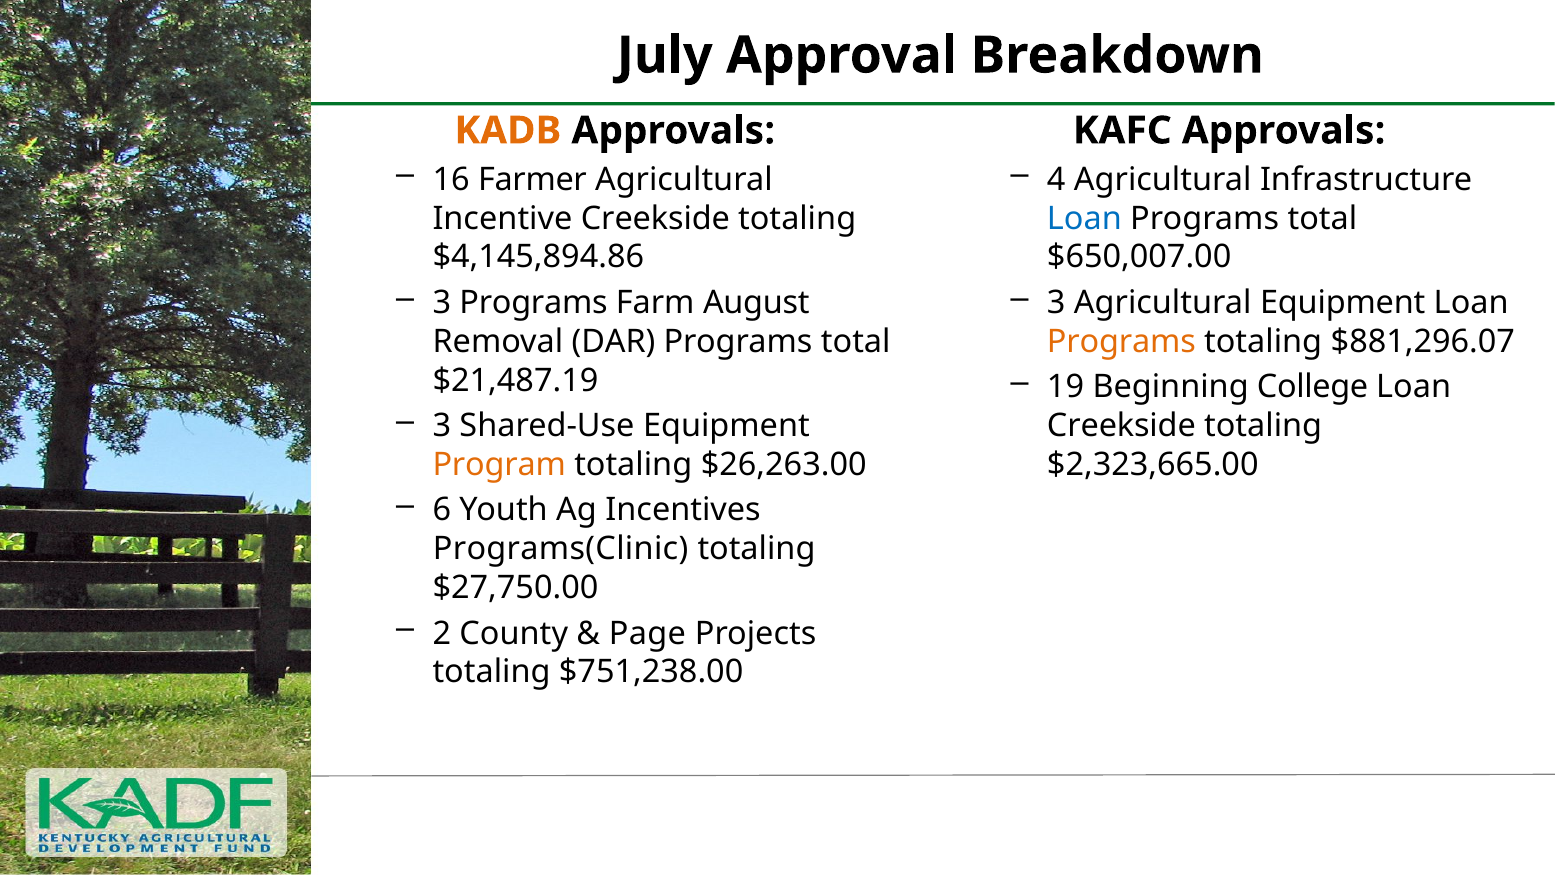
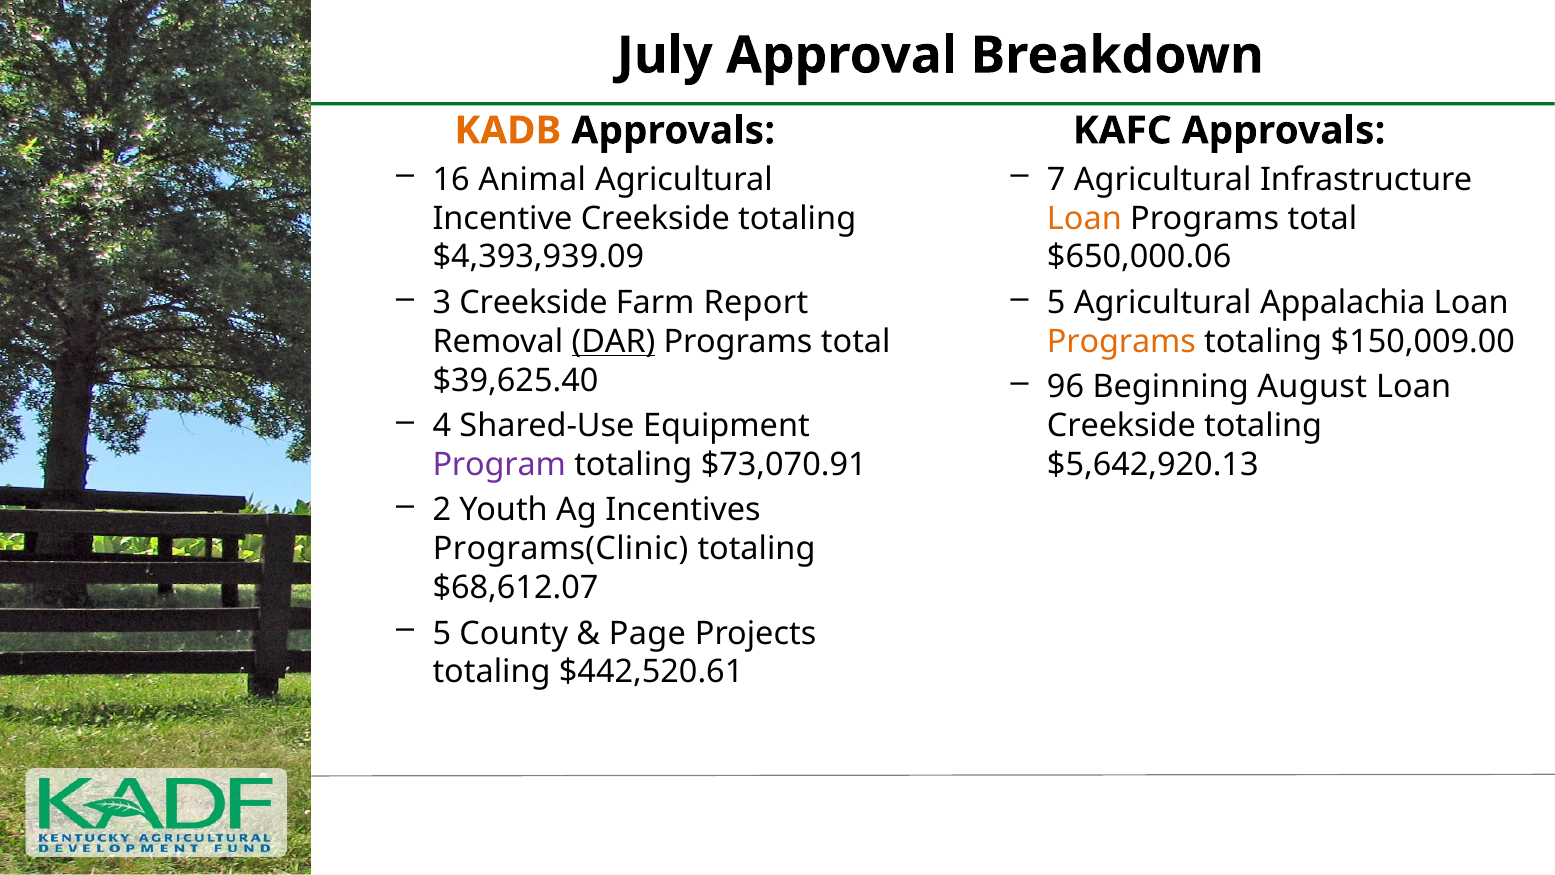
Farmer: Farmer -> Animal
4: 4 -> 7
Loan at (1084, 218) colour: blue -> orange
$4,145,894.86: $4,145,894.86 -> $4,393,939.09
$650,007.00: $650,007.00 -> $650,000.06
3 Programs: Programs -> Creekside
August: August -> Report
3 at (1056, 303): 3 -> 5
Agricultural Equipment: Equipment -> Appalachia
DAR underline: none -> present
$881,296.07: $881,296.07 -> $150,009.00
19: 19 -> 96
College: College -> August
$21,487.19: $21,487.19 -> $39,625.40
3 at (442, 426): 3 -> 4
Program colour: orange -> purple
$26,263.00: $26,263.00 -> $73,070.91
$2,323,665.00: $2,323,665.00 -> $5,642,920.13
6: 6 -> 2
$27,750.00: $27,750.00 -> $68,612.07
2 at (442, 633): 2 -> 5
$751,238.00: $751,238.00 -> $442,520.61
